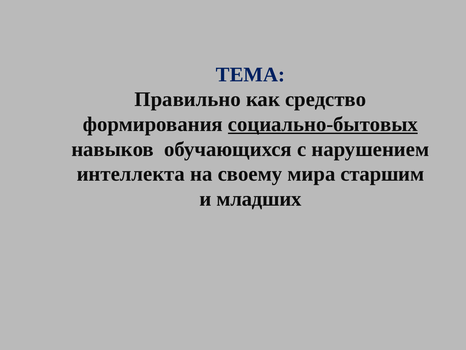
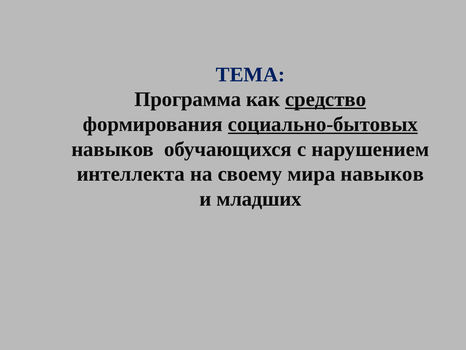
Правильно: Правильно -> Программа
средство underline: none -> present
мира старшим: старшим -> навыков
